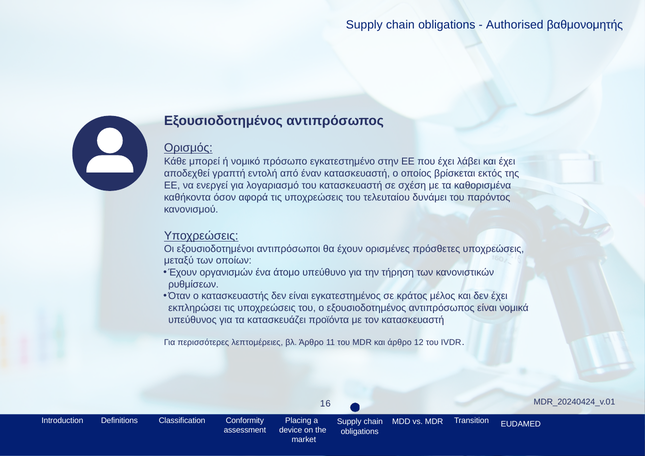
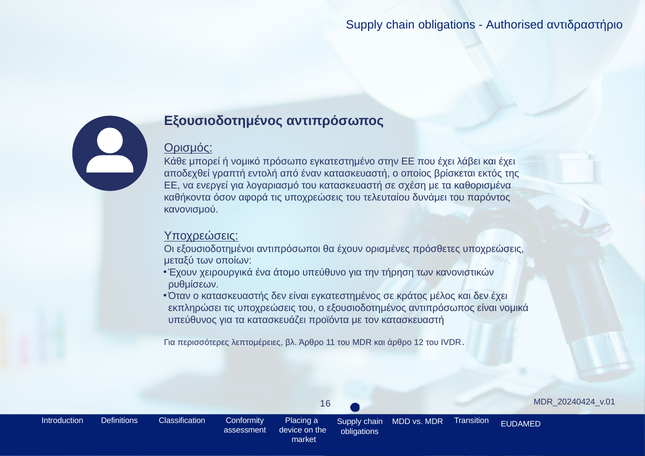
βαθμονομητής: βαθμονομητής -> αντιδραστήριο
οργανισμών: οργανισμών -> χειρουργικά
